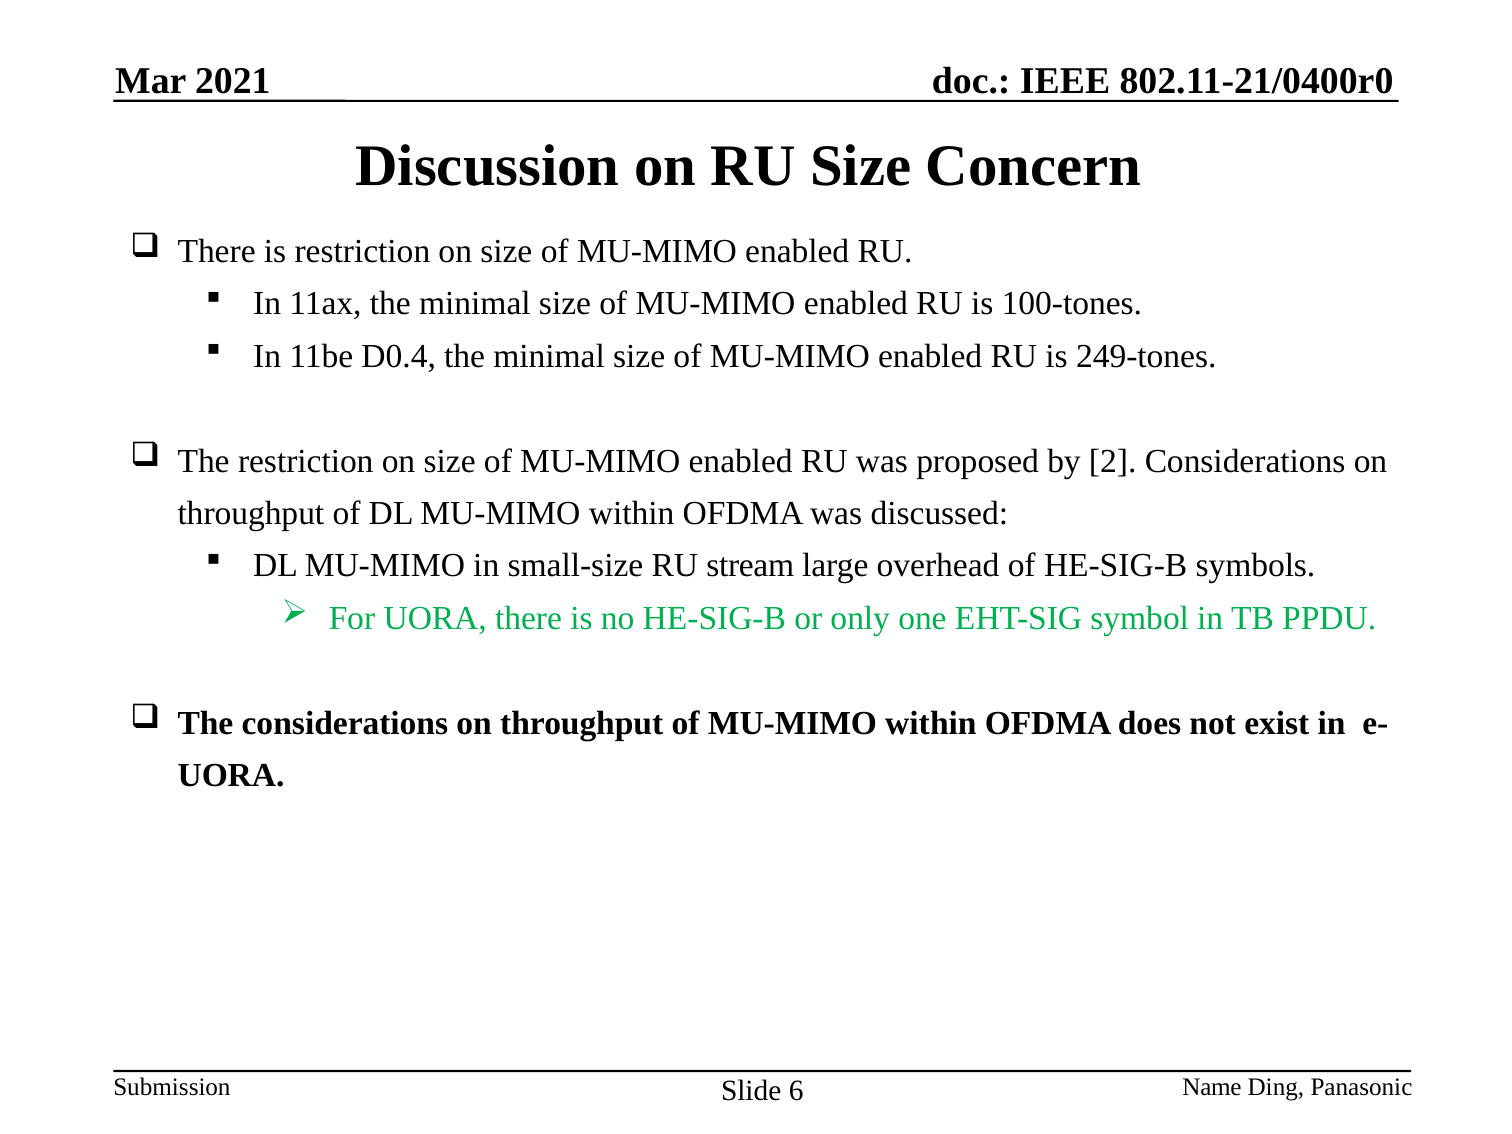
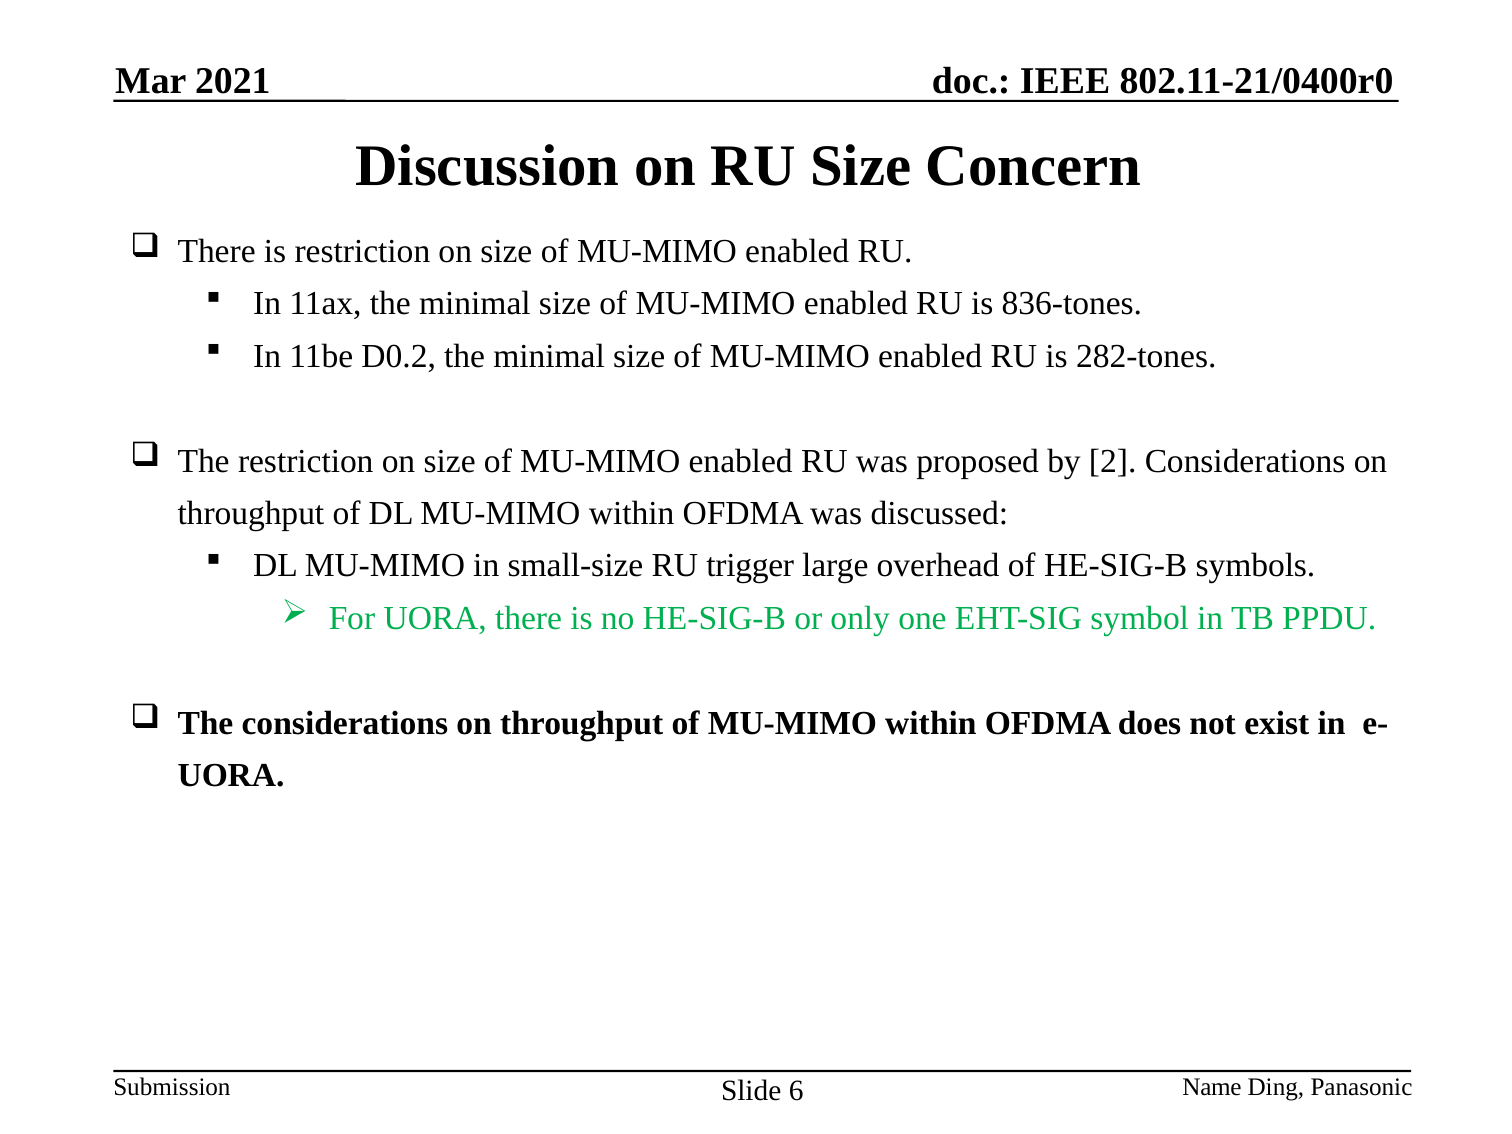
100-tones: 100-tones -> 836-tones
D0.4: D0.4 -> D0.2
249-tones: 249-tones -> 282-tones
stream: stream -> trigger
